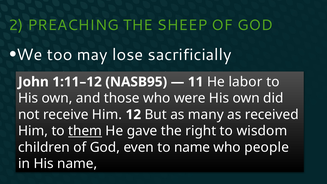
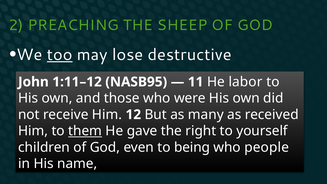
too underline: none -> present
sacrificially: sacrificially -> destructive
wisdom: wisdom -> yourself
to name: name -> being
